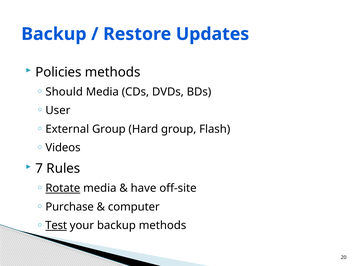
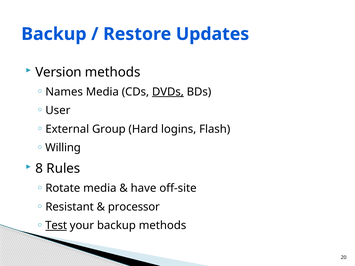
Policies: Policies -> Version
Should: Should -> Names
DVDs underline: none -> present
Hard group: group -> logins
Videos: Videos -> Willing
7: 7 -> 8
Rotate underline: present -> none
Purchase: Purchase -> Resistant
computer: computer -> processor
